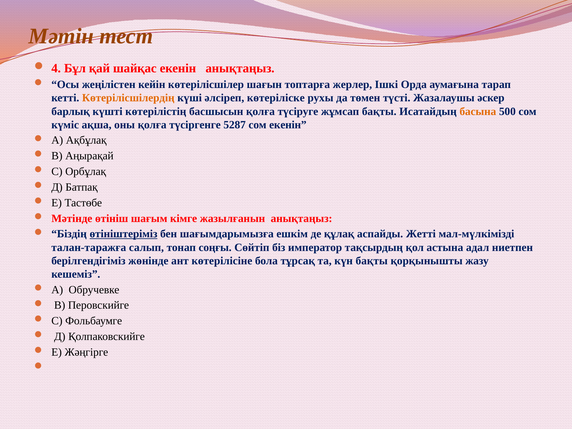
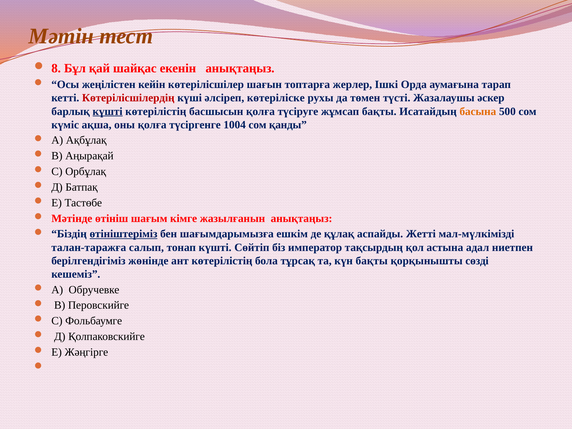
4: 4 -> 8
Көтерілісшілердің colour: orange -> red
күшті at (108, 111) underline: none -> present
5287: 5287 -> 1004
сом екенін: екенін -> қанды
тонап соңғы: соңғы -> күшті
ант көтерілісіне: көтерілісіне -> көтерілістің
жазу: жазу -> сөзді
